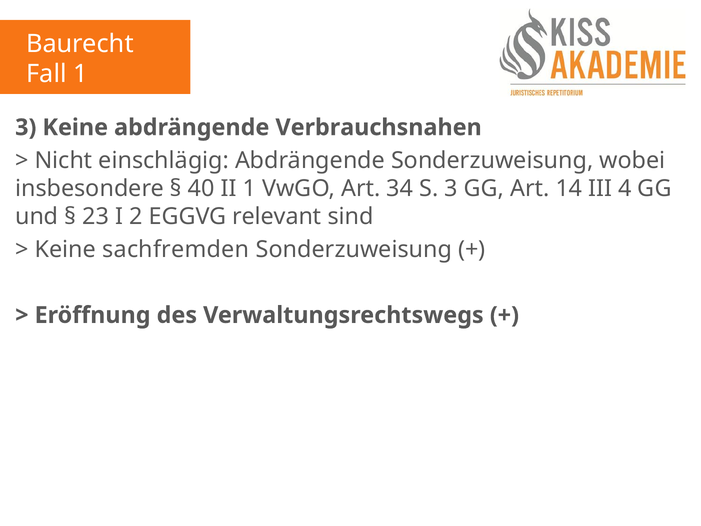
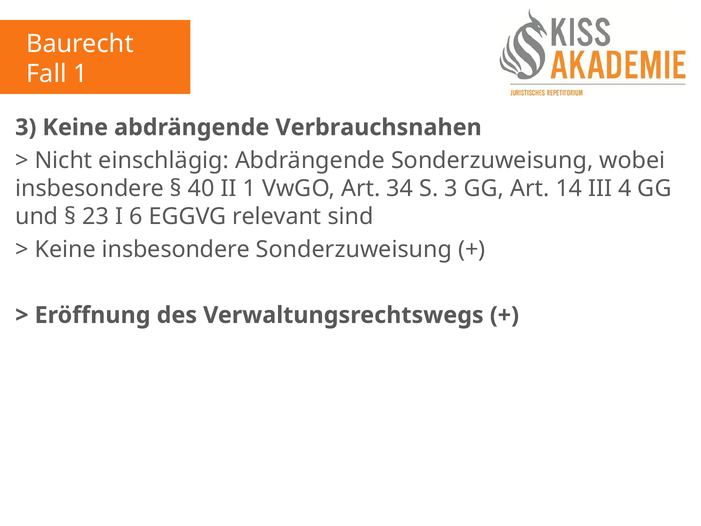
2: 2 -> 6
Keine sachfremden: sachfremden -> insbesondere
